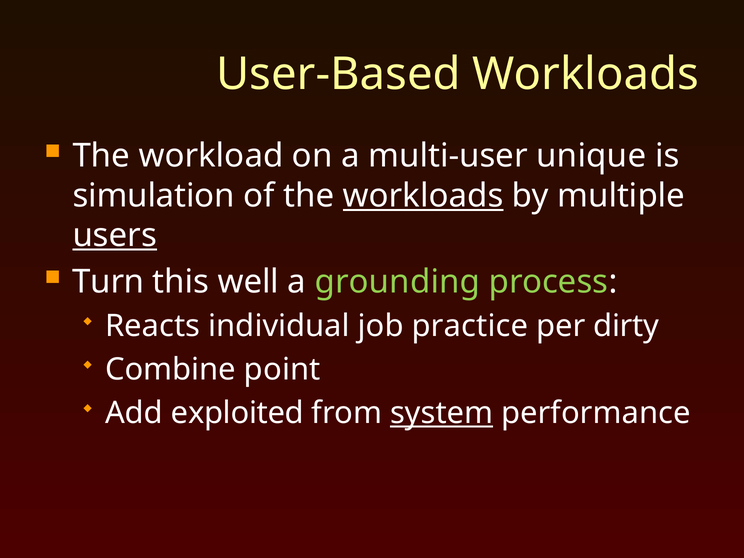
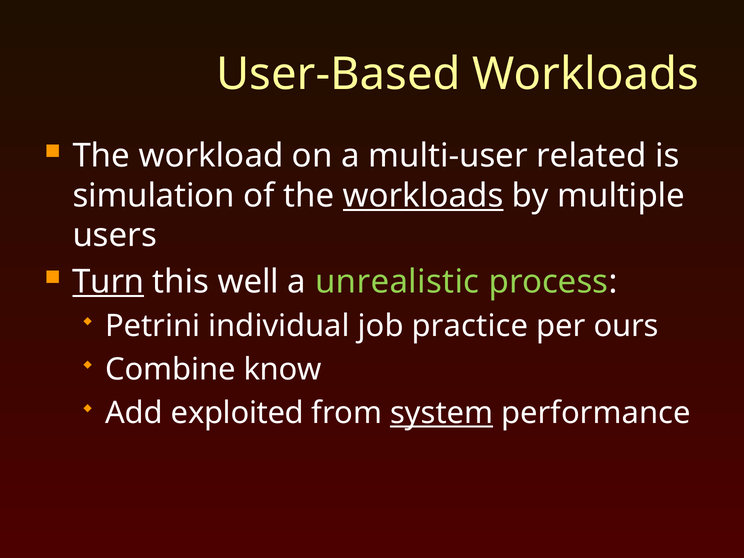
unique: unique -> related
users underline: present -> none
Turn underline: none -> present
grounding: grounding -> unrealistic
Reacts: Reacts -> Petrini
dirty: dirty -> ours
point: point -> know
